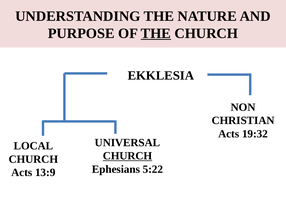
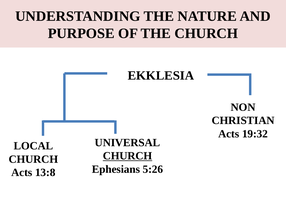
THE at (156, 33) underline: present -> none
5:22: 5:22 -> 5:26
13:9: 13:9 -> 13:8
